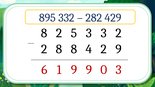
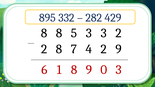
8 2: 2 -> 8
8 8: 8 -> 7
1 9: 9 -> 8
